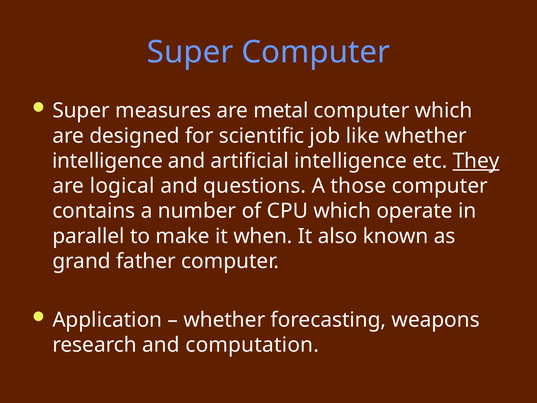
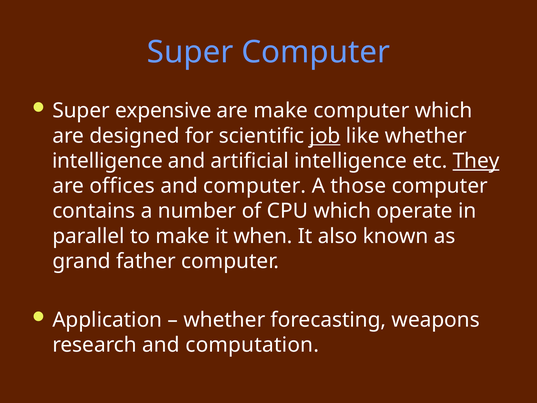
measures: measures -> expensive
are metal: metal -> make
job underline: none -> present
logical: logical -> offices
and questions: questions -> computer
